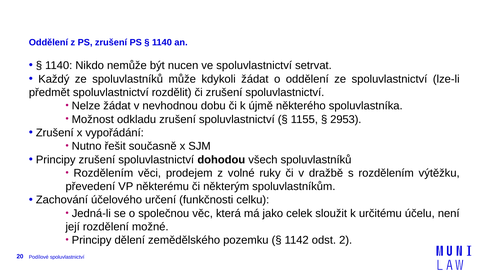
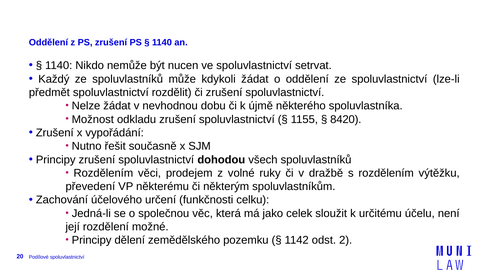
2953: 2953 -> 8420
